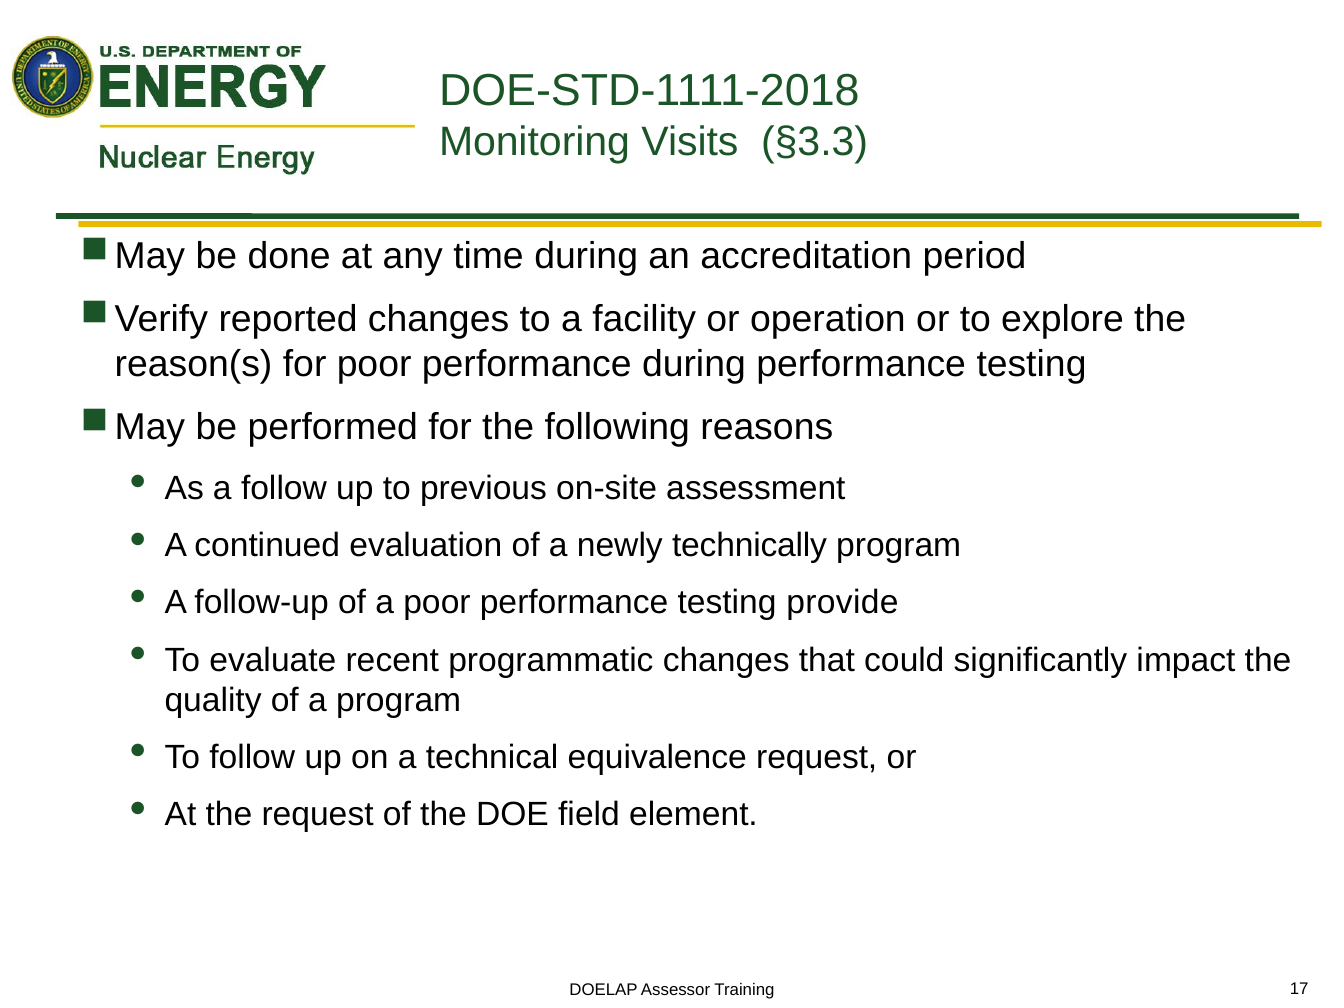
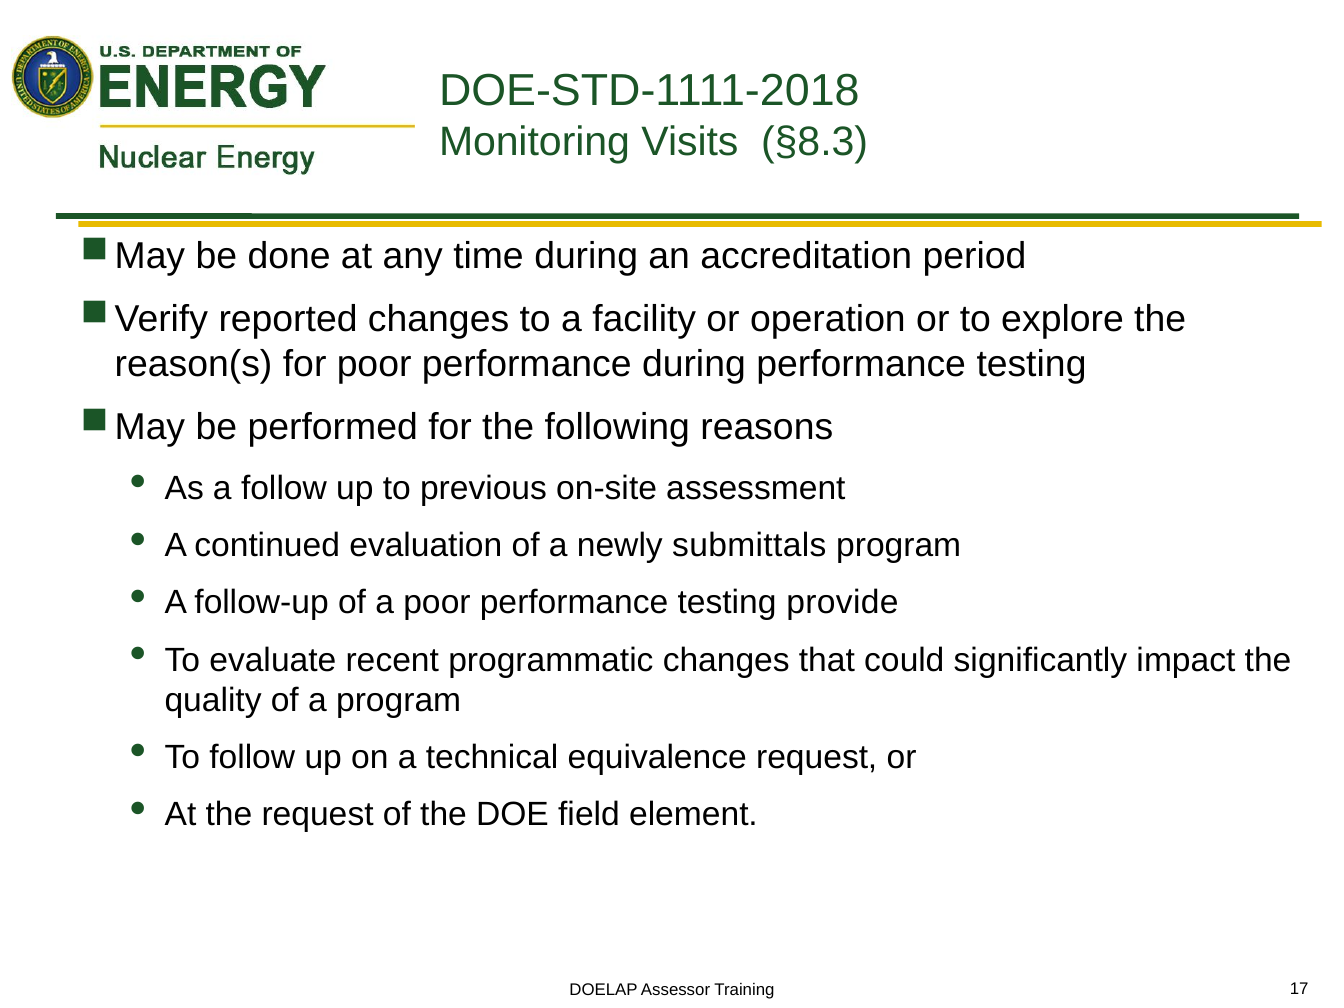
§3.3: §3.3 -> §8.3
technically: technically -> submittals
